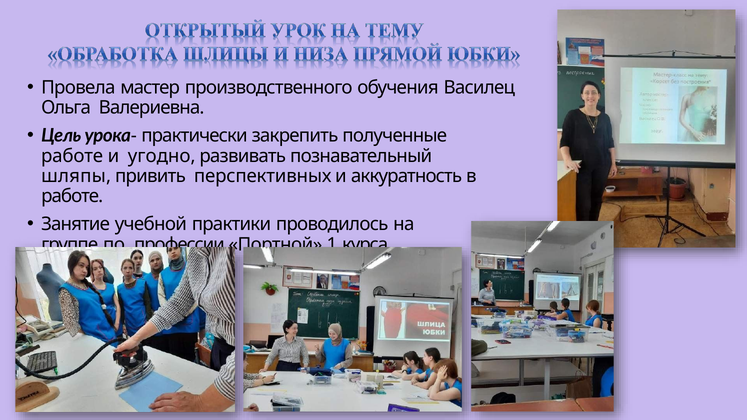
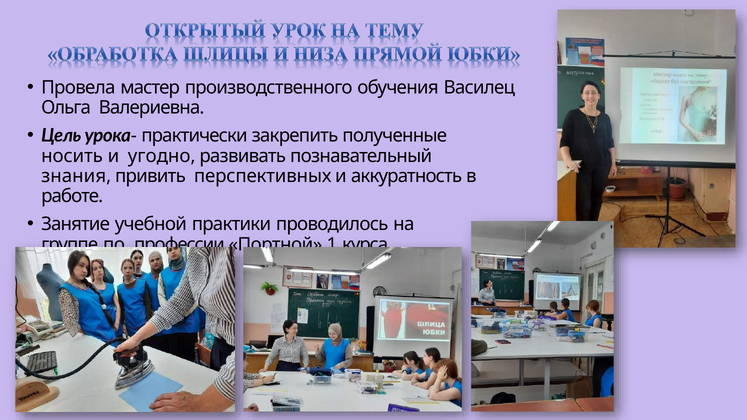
работе at (72, 156): работе -> носить
шляпы: шляпы -> знания
